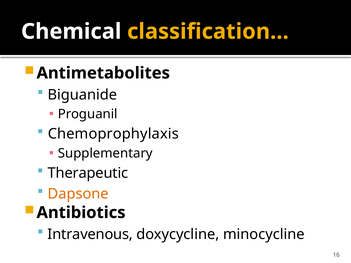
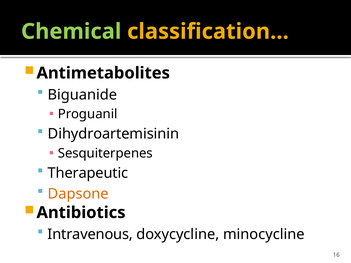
Chemical colour: white -> light green
Chemoprophylaxis: Chemoprophylaxis -> Dihydroartemisinin
Supplementary: Supplementary -> Sesquiterpenes
